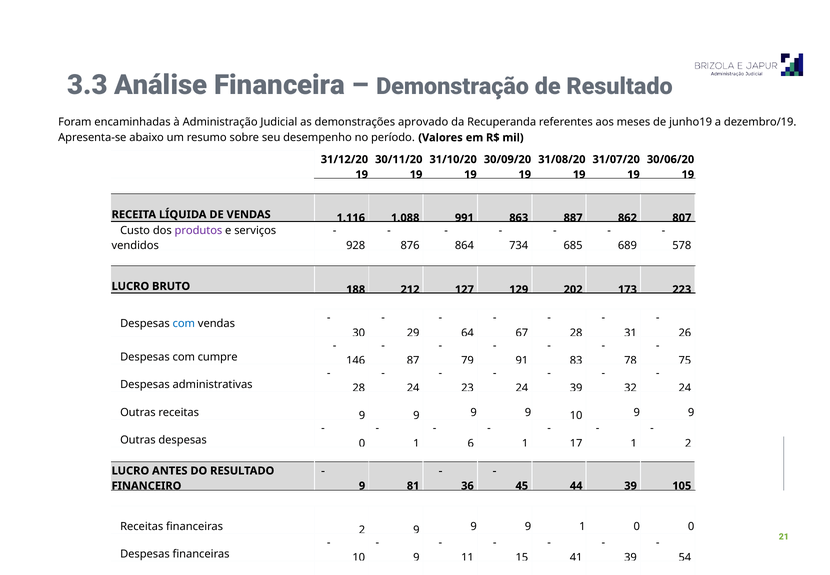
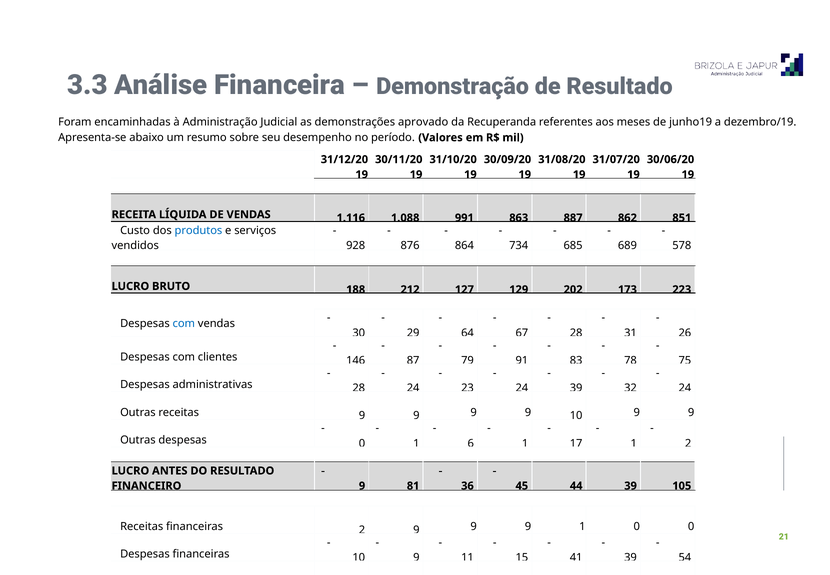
807: 807 -> 851
produtos colour: purple -> blue
cumpre: cumpre -> clientes
